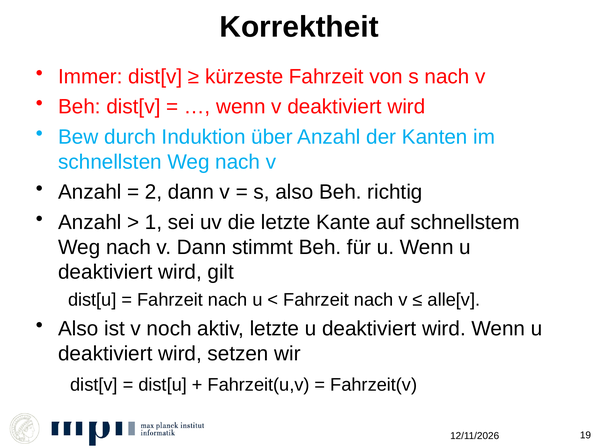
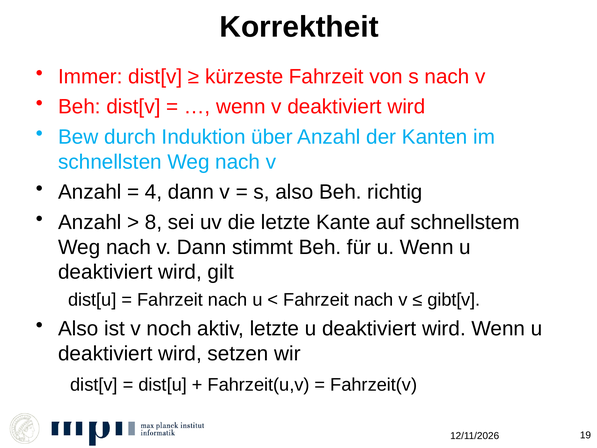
2: 2 -> 4
1: 1 -> 8
alle[v: alle[v -> gibt[v
